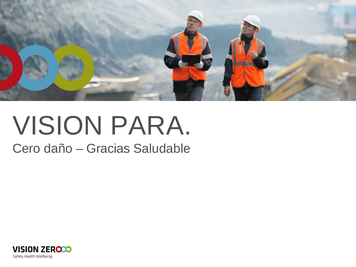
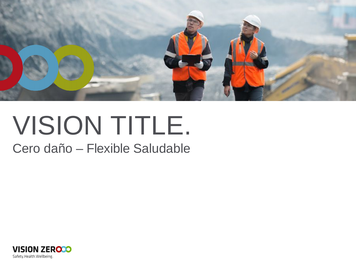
PARA: PARA -> TITLE
Gracias: Gracias -> Flexible
